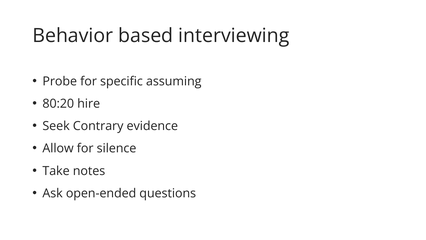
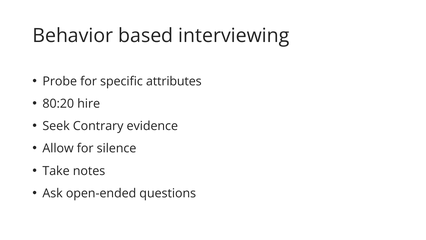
assuming: assuming -> attributes
